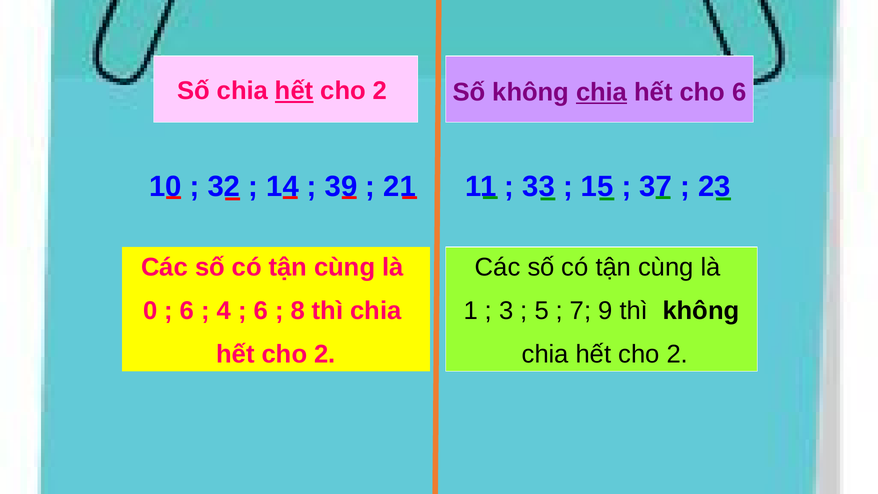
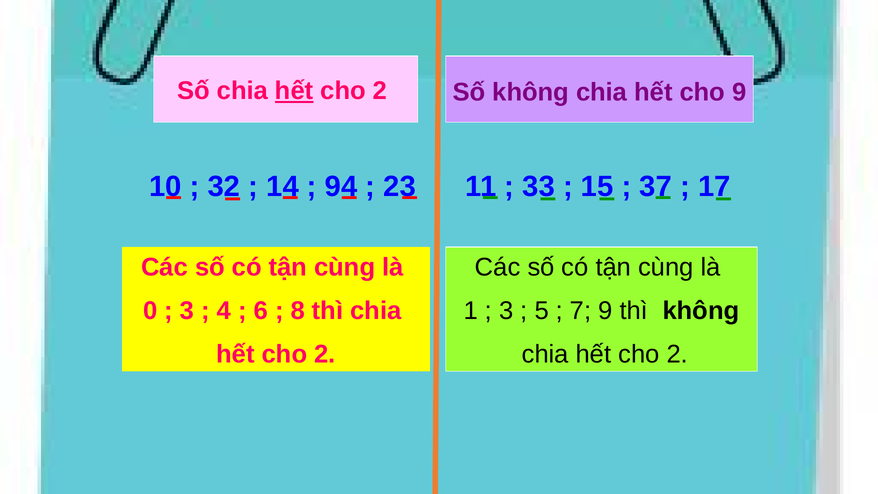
chia at (602, 92) underline: present -> none
cho 6: 6 -> 9
39: 39 -> 94
21: 21 -> 23
23: 23 -> 17
6 at (187, 311): 6 -> 3
